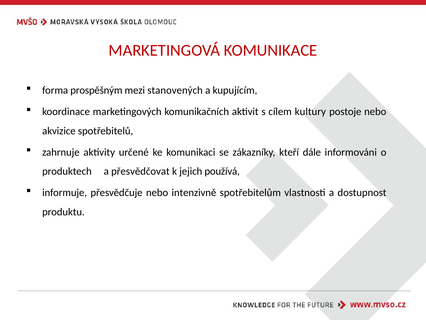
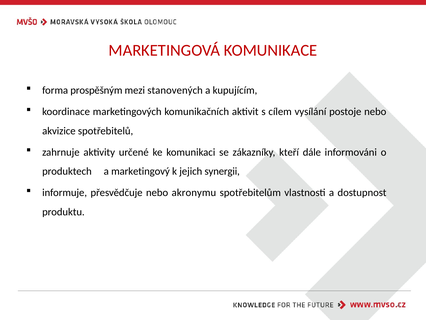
kultury: kultury -> vysílání
přesvědčovat: přesvědčovat -> marketingový
používá: používá -> synergii
intenzivně: intenzivně -> akronymu
